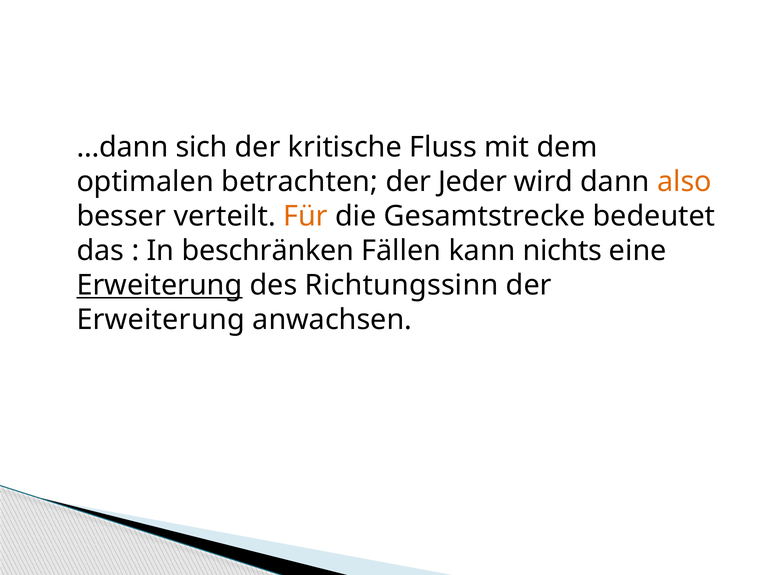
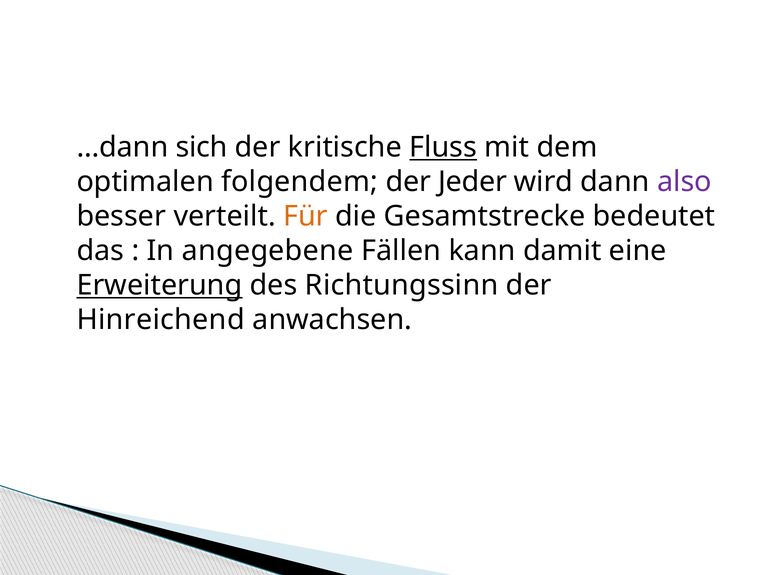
Fluss underline: none -> present
betrachten: betrachten -> folgendem
also colour: orange -> purple
beschränken: beschränken -> angegebene
nichts: nichts -> damit
Erweiterung at (161, 320): Erweiterung -> Hinreichend
